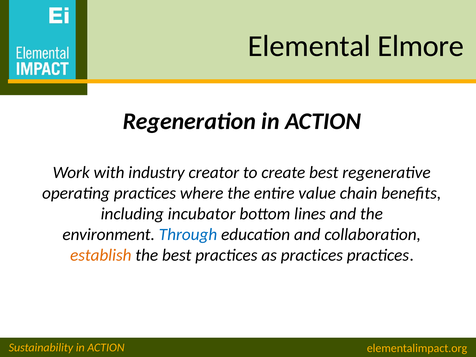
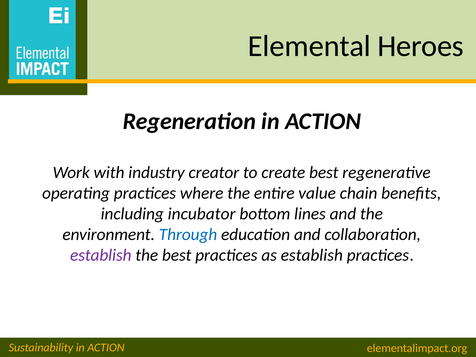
Elmore: Elmore -> Heroes
establish at (101, 255) colour: orange -> purple
as practices: practices -> establish
